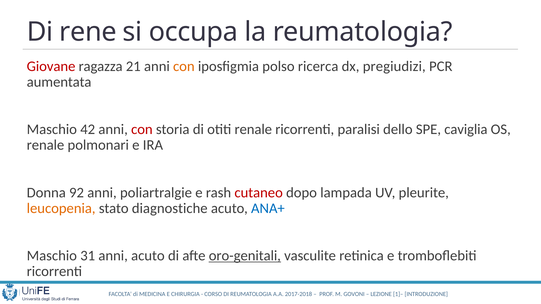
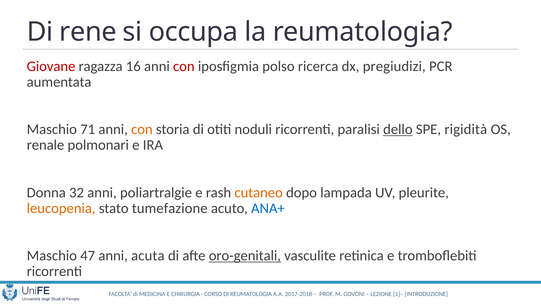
21: 21 -> 16
con at (184, 66) colour: orange -> red
42: 42 -> 71
con at (142, 129) colour: red -> orange
otiti renale: renale -> noduli
dello underline: none -> present
caviglia: caviglia -> rigidità
92: 92 -> 32
cutaneo colour: red -> orange
diagnostiche: diagnostiche -> tumefazione
31: 31 -> 47
anni acuto: acuto -> acuta
